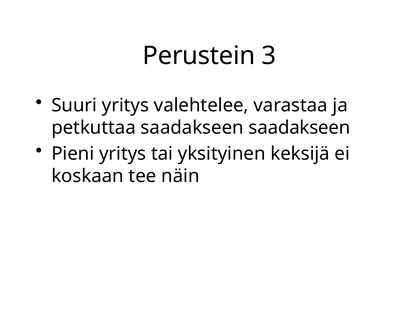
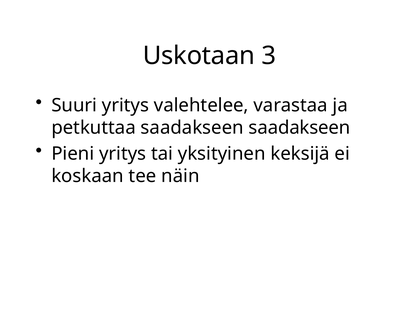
Perustein: Perustein -> Uskotaan
